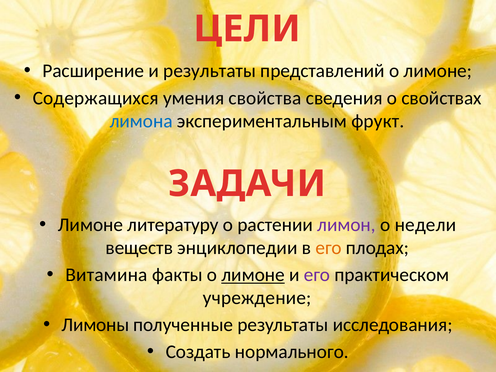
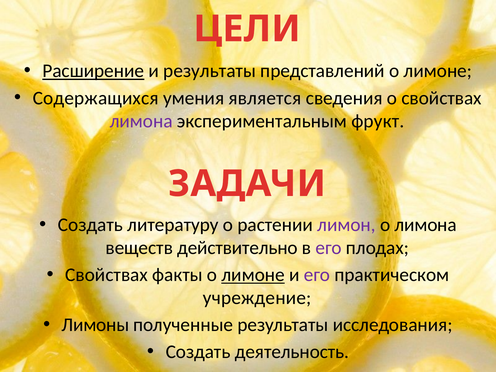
Расширение underline: none -> present
свойства: свойства -> является
лимона at (141, 121) colour: blue -> purple
Лимоне at (90, 225): Лимоне -> Создать
о недели: недели -> лимона
энциклопедии: энциклопедии -> действительно
его at (329, 248) colour: orange -> purple
Витамина at (106, 275): Витамина -> Свойствах
нормального: нормального -> деятельность
